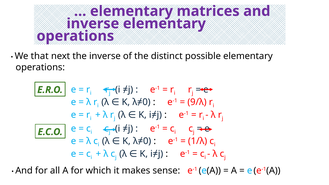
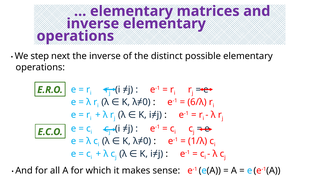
that: that -> step
9/λ: 9/λ -> 6/λ
